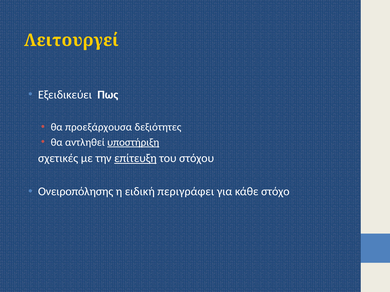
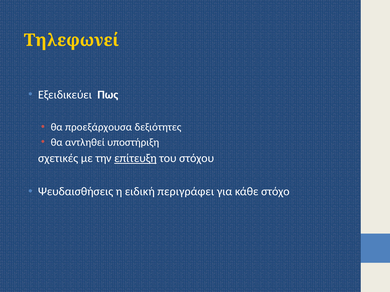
Λειτουργεί: Λειτουργεί -> Τηλεφωνεί
υποστήριξη underline: present -> none
Ονειροπόλησης: Ονειροπόλησης -> Ψευδαισθήσεις
